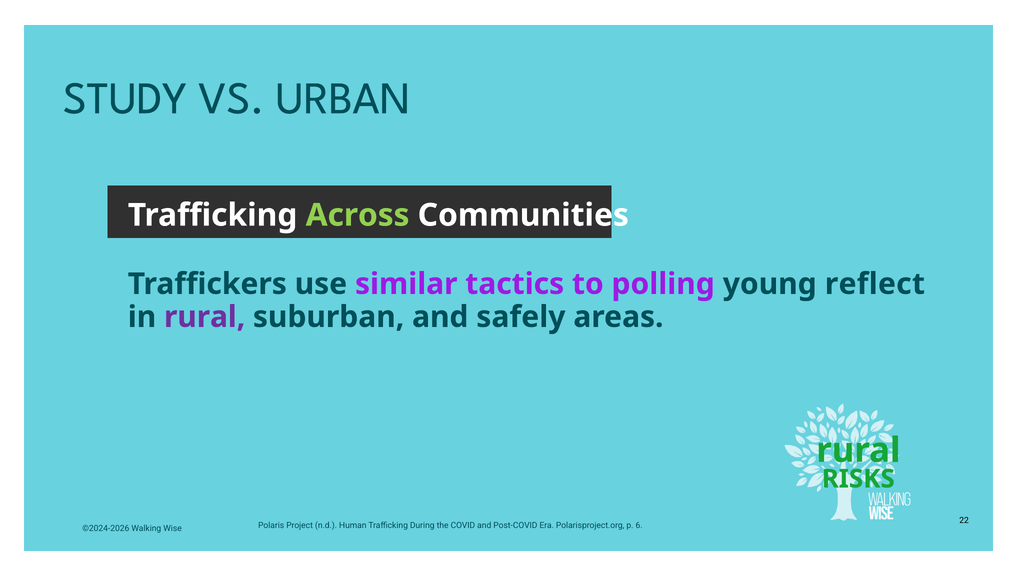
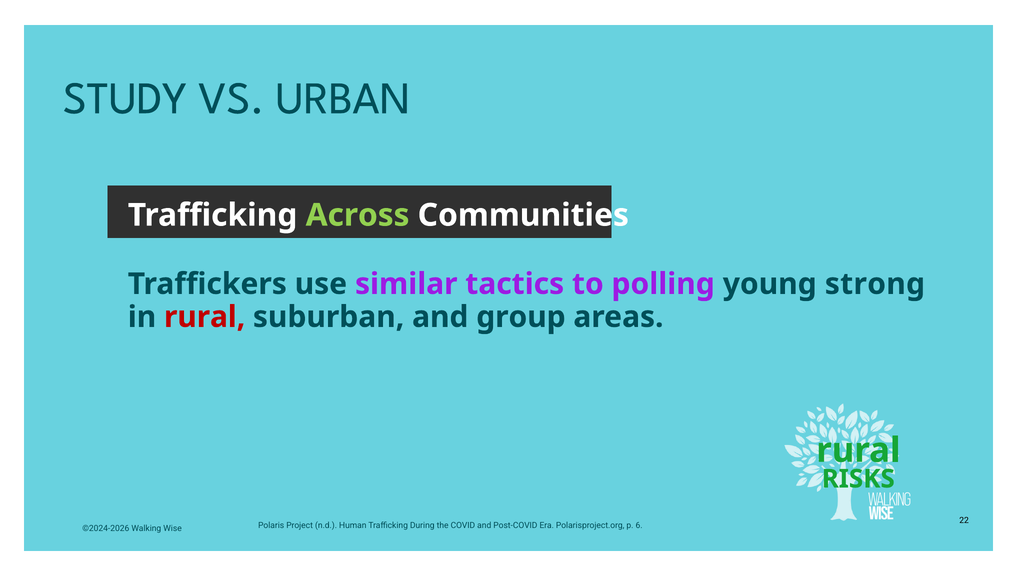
reflect: reflect -> strong
rural at (205, 317) colour: purple -> red
safely: safely -> group
